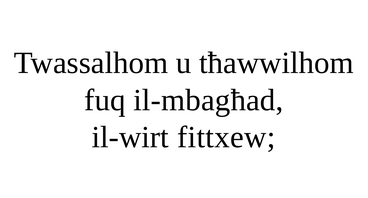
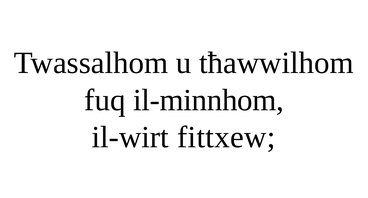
il-mbagħad: il-mbagħad -> il-minnhom
